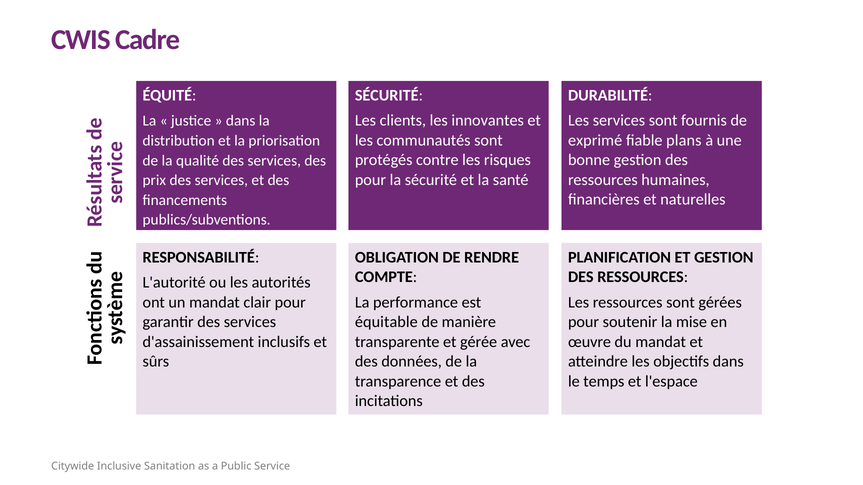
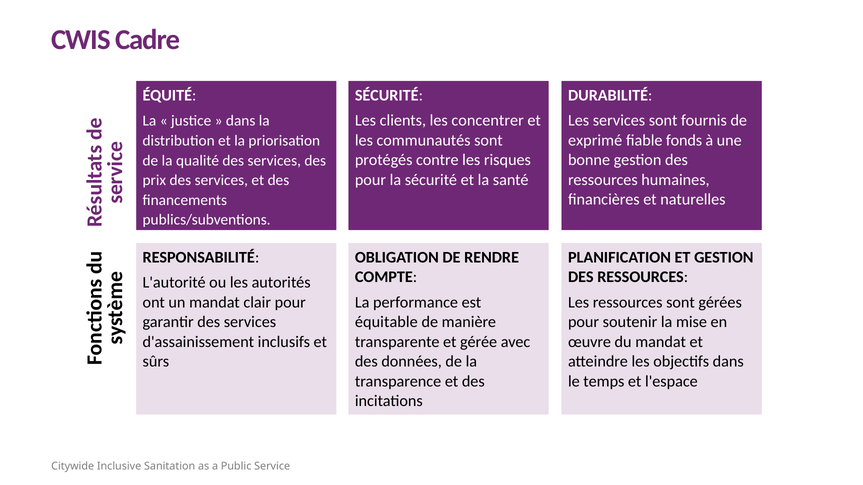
innovantes: innovantes -> concentrer
plans: plans -> fonds
